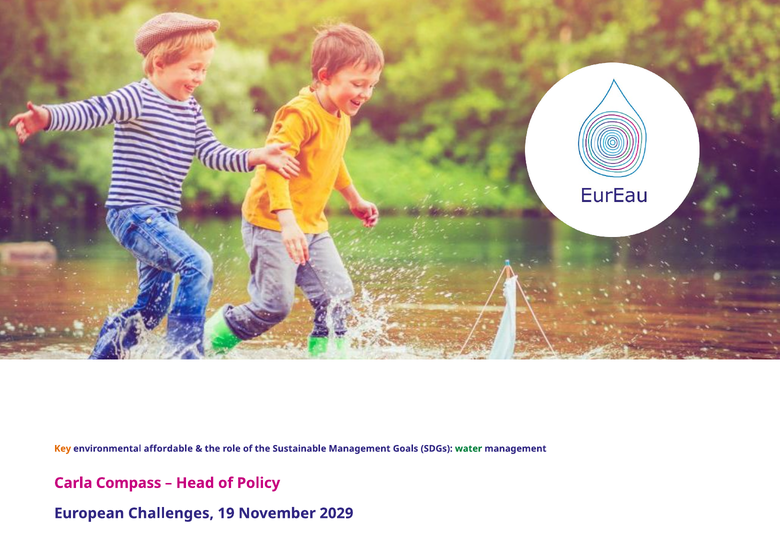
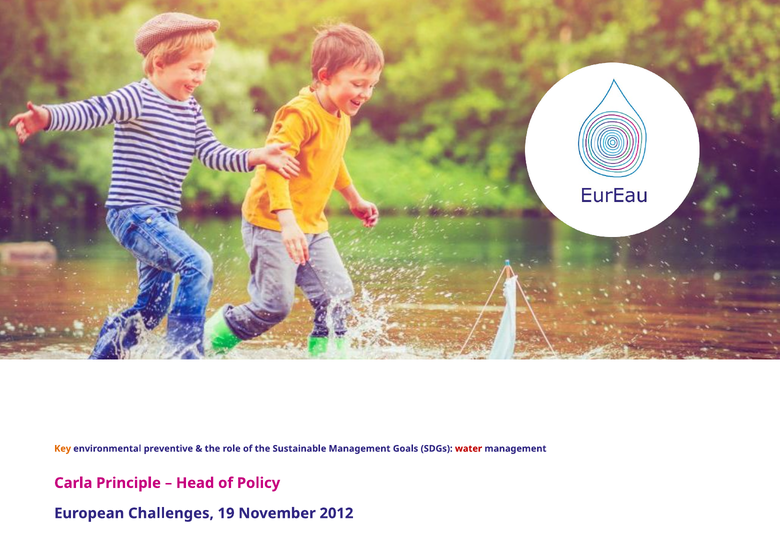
affordable: affordable -> preventive
water colour: green -> red
Compass: Compass -> Principle
2029: 2029 -> 2012
